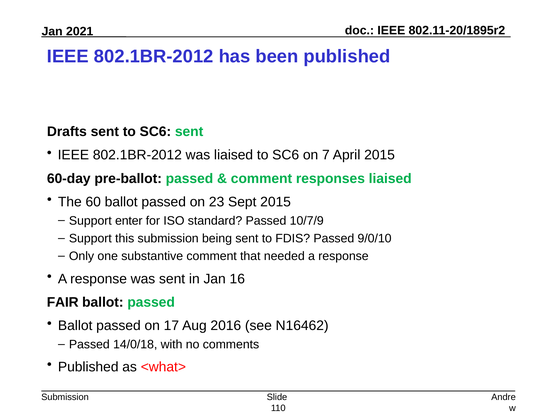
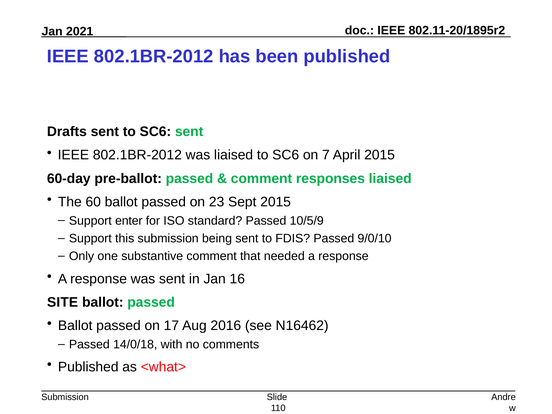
10/7/9: 10/7/9 -> 10/5/9
FAIR: FAIR -> SITE
